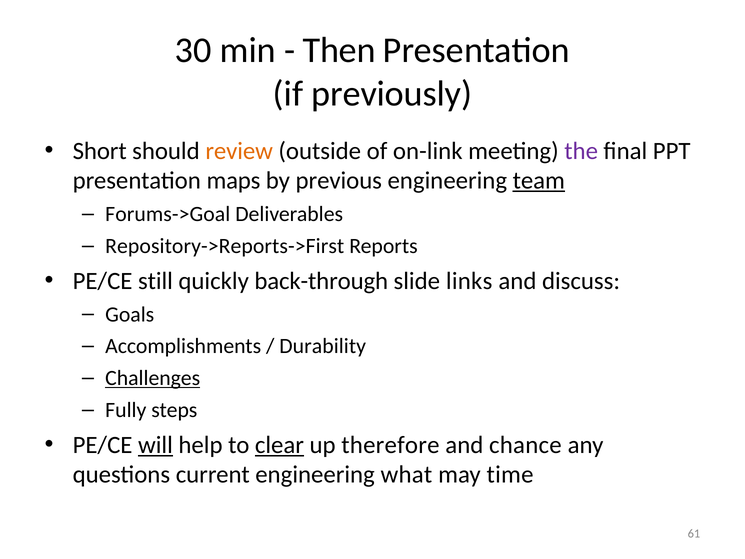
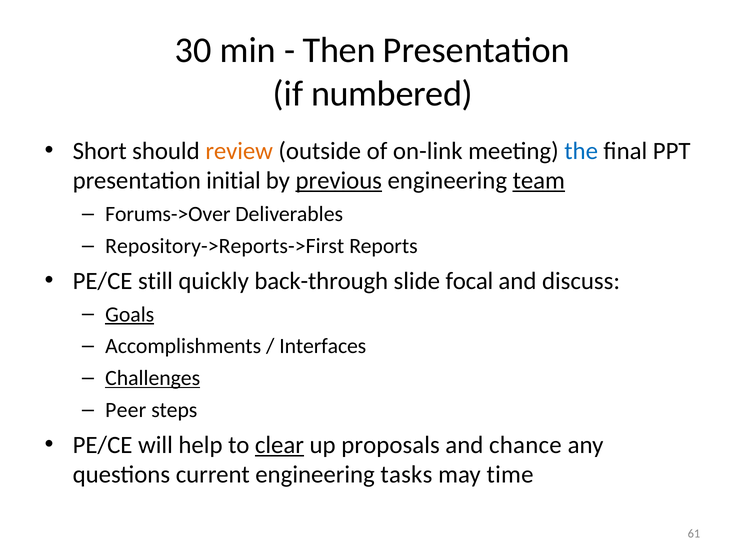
previously: previously -> numbered
the colour: purple -> blue
maps: maps -> initial
previous underline: none -> present
Forums->Goal: Forums->Goal -> Forums->Over
links: links -> focal
Goals underline: none -> present
Durability: Durability -> Interfaces
Fully: Fully -> Peer
will underline: present -> none
therefore: therefore -> proposals
what: what -> tasks
